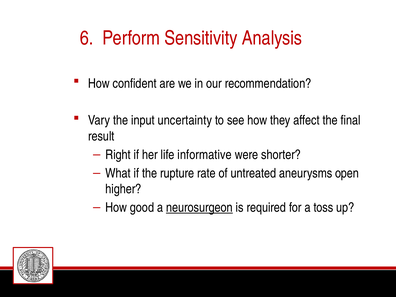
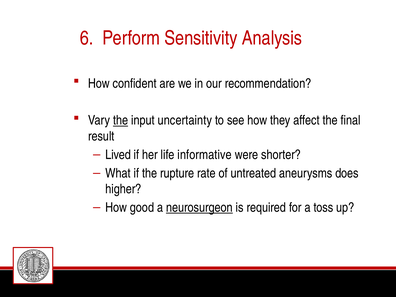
the at (121, 120) underline: none -> present
Right: Right -> Lived
open: open -> does
